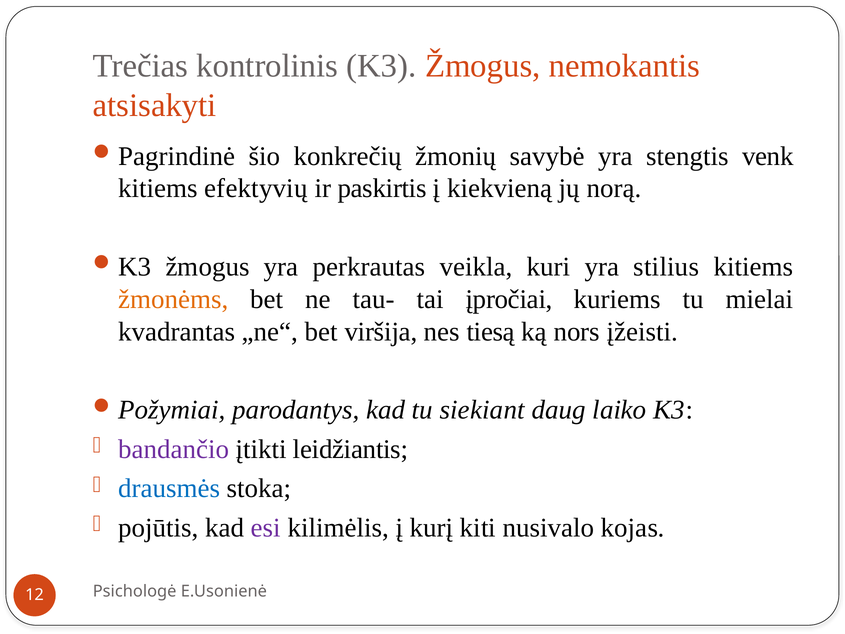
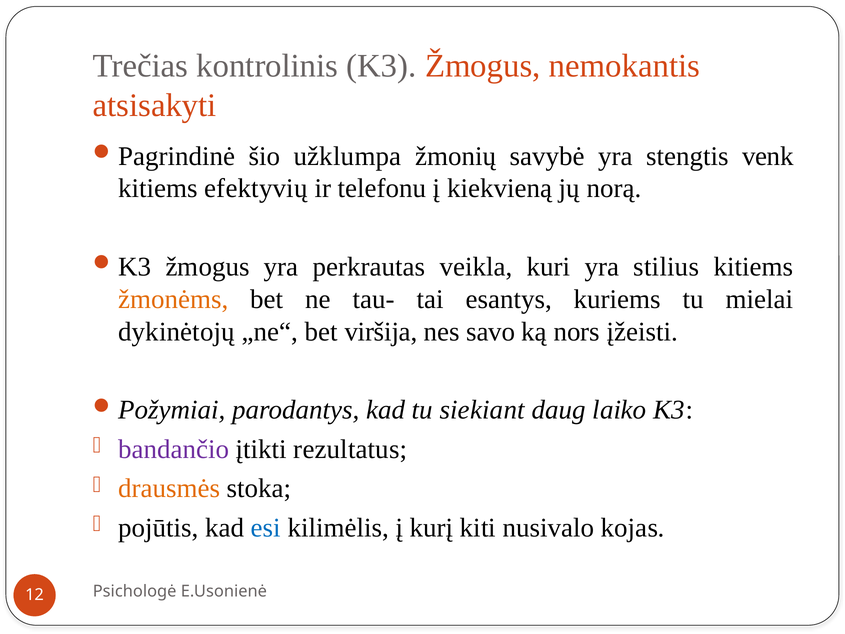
konkrečių: konkrečių -> užklumpa
paskirtis: paskirtis -> telefonu
įpročiai: įpročiai -> esantys
kvadrantas: kvadrantas -> dykinėtojų
tiesą: tiesą -> savo
leidžiantis: leidžiantis -> rezultatus
drausmės colour: blue -> orange
esi colour: purple -> blue
